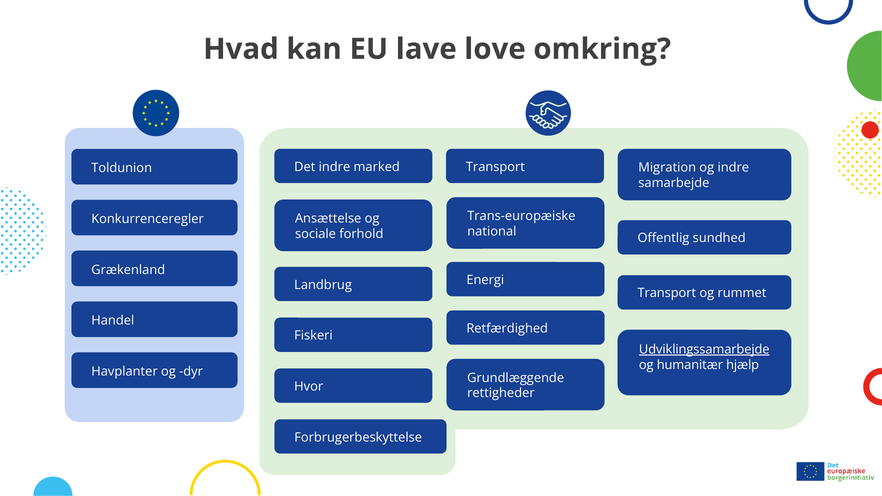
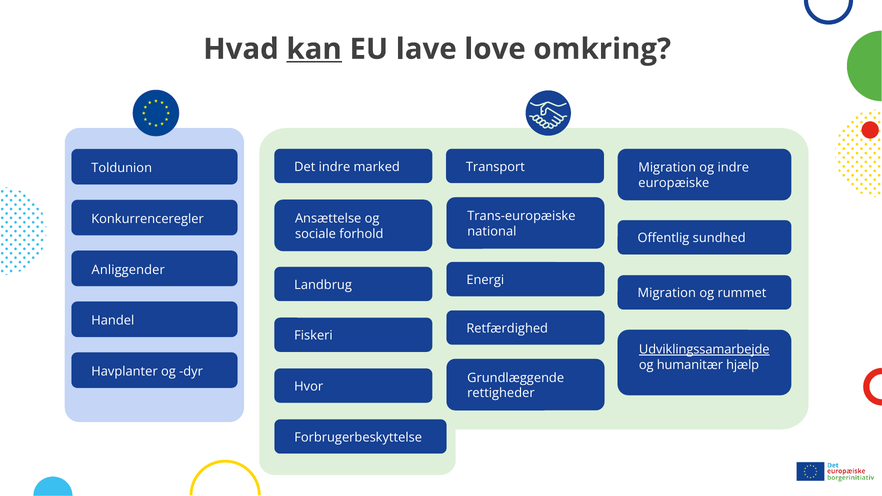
kan underline: none -> present
samarbejde: samarbejde -> europæiske
Grækenland: Grækenland -> Anliggender
Transport at (667, 293): Transport -> Migration
